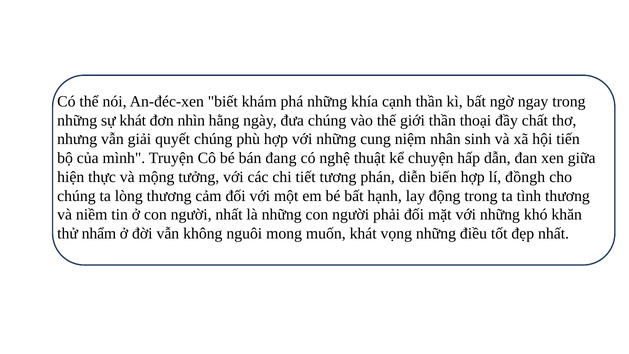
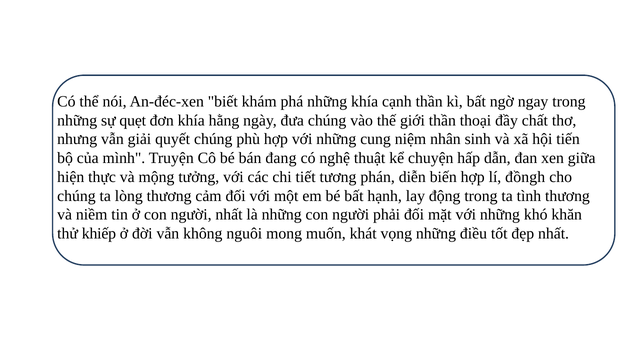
sự khát: khát -> quẹt
đơn nhìn: nhìn -> khía
nhẩm: nhẩm -> khiếp
